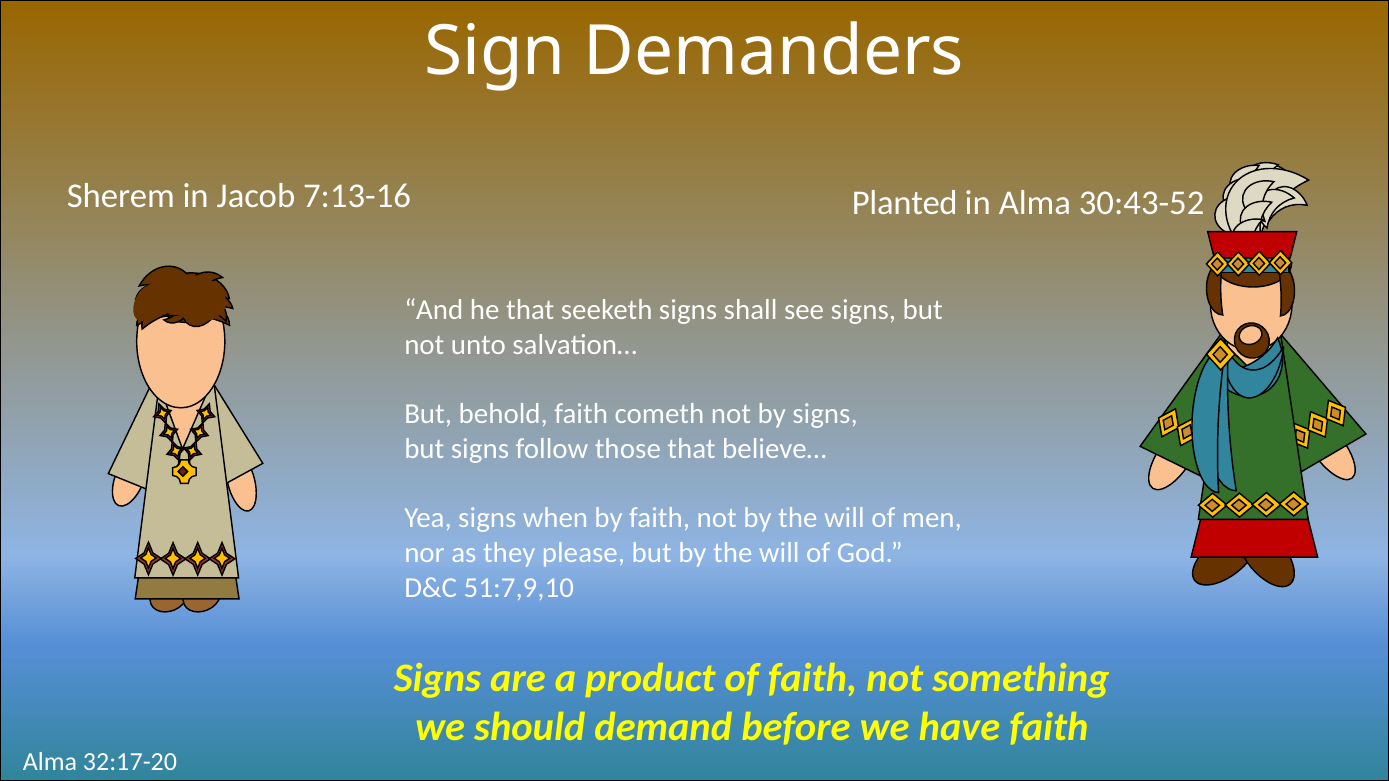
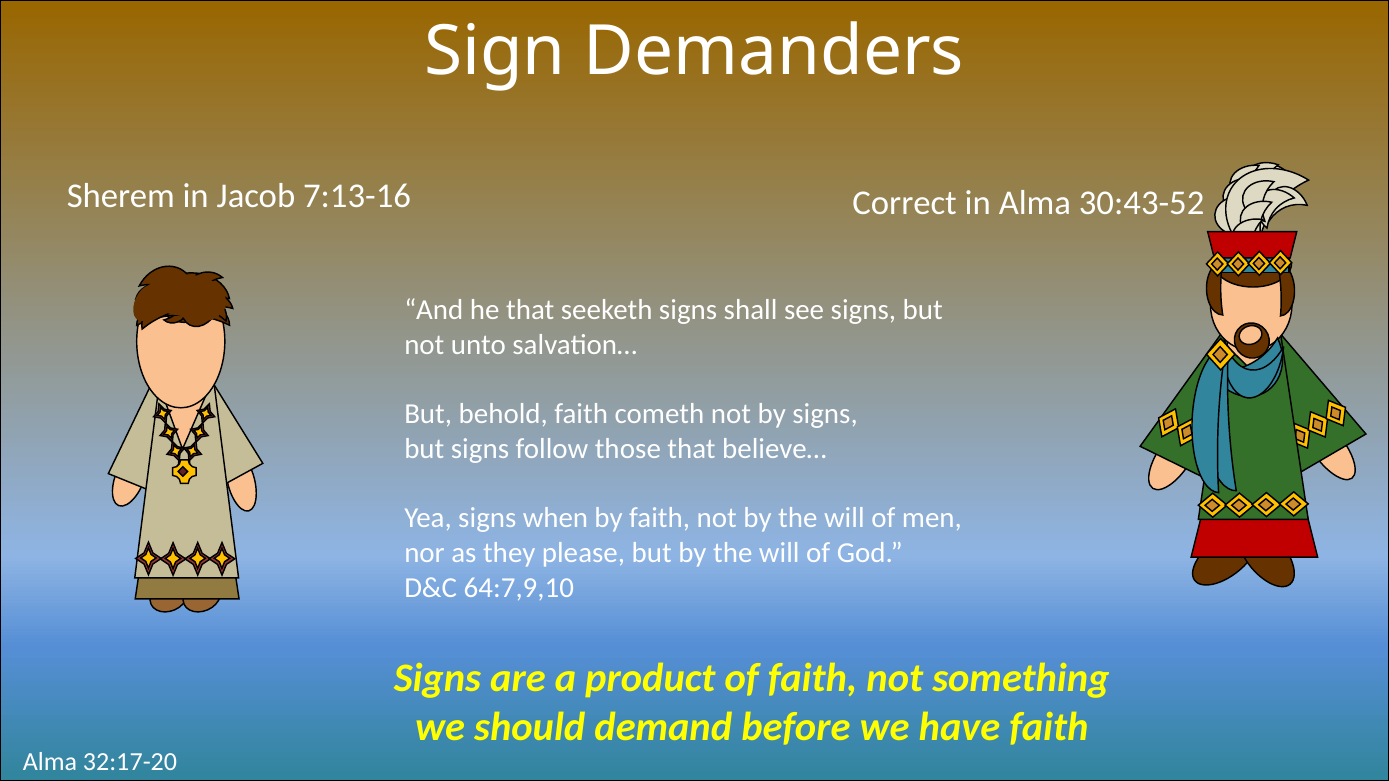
Planted: Planted -> Correct
51:7,9,10: 51:7,9,10 -> 64:7,9,10
